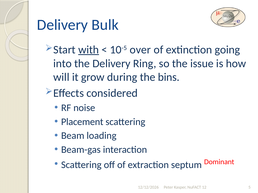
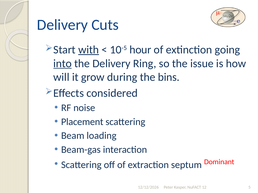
Bulk: Bulk -> Cuts
over: over -> hour
into underline: none -> present
